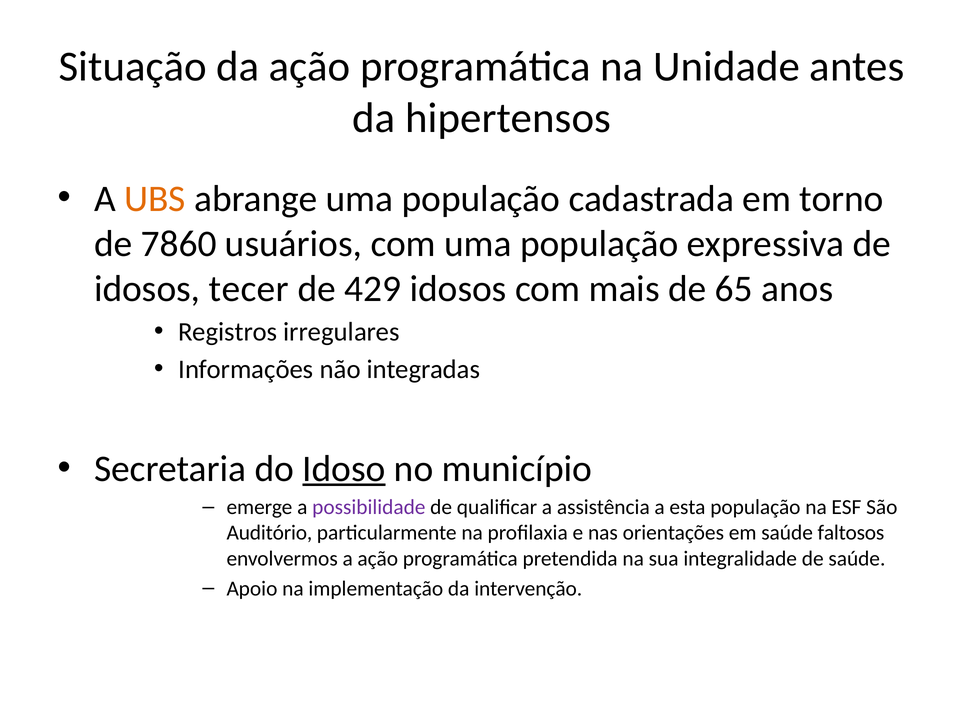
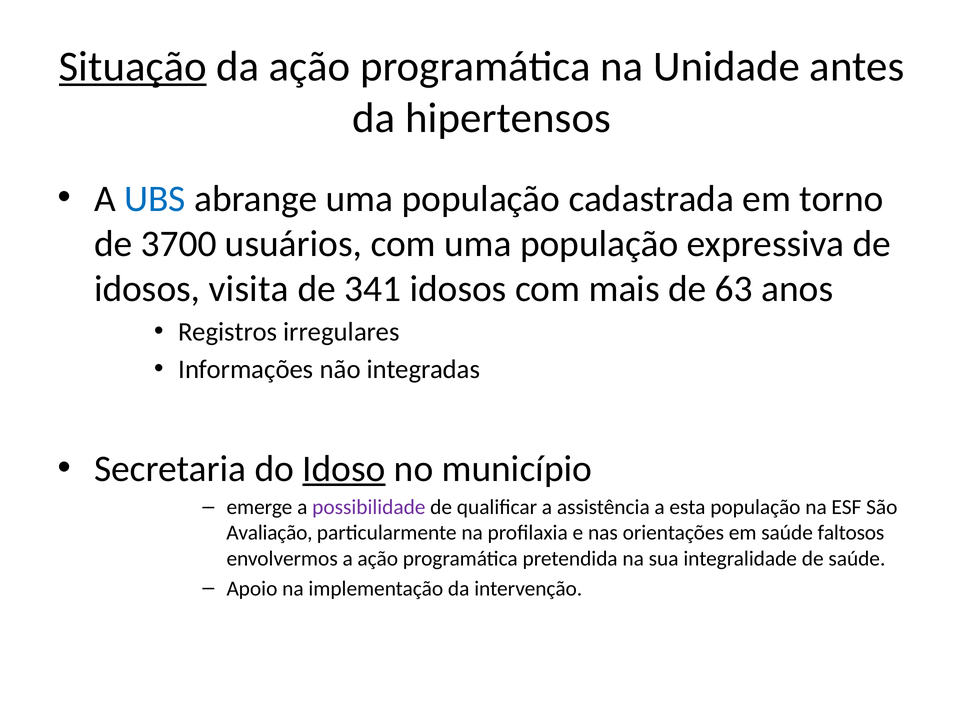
Situação underline: none -> present
UBS colour: orange -> blue
7860: 7860 -> 3700
tecer: tecer -> visita
429: 429 -> 341
65: 65 -> 63
Auditório: Auditório -> Avaliação
